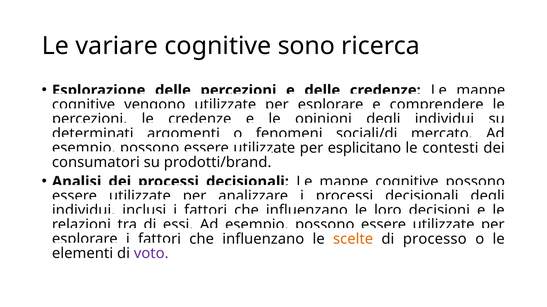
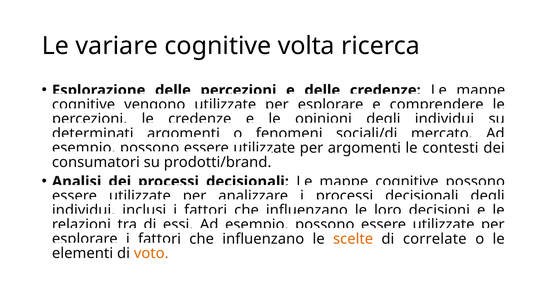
sono: sono -> volta
per esplicitano: esplicitano -> argomenti
processo: processo -> correlate
voto colour: purple -> orange
